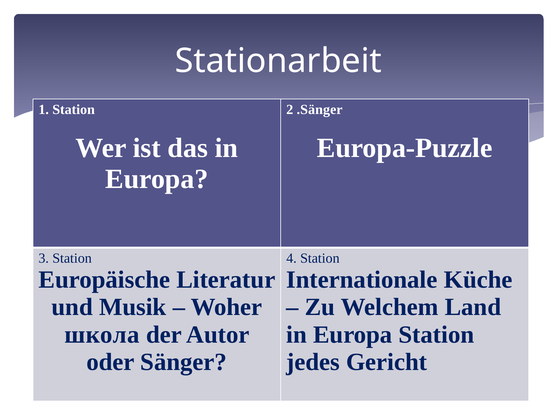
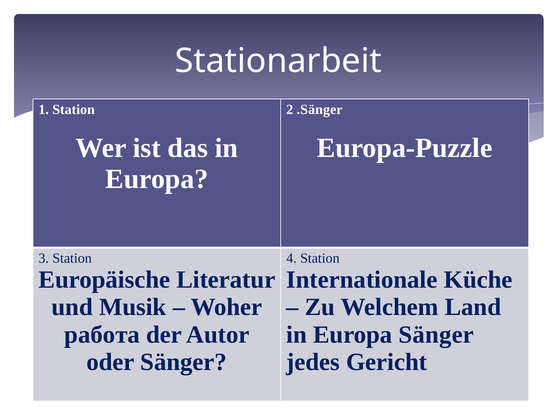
школа: школа -> работа
Europa Station: Station -> Sänger
